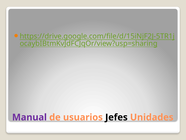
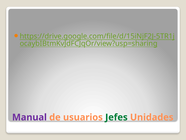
Jefes colour: black -> green
